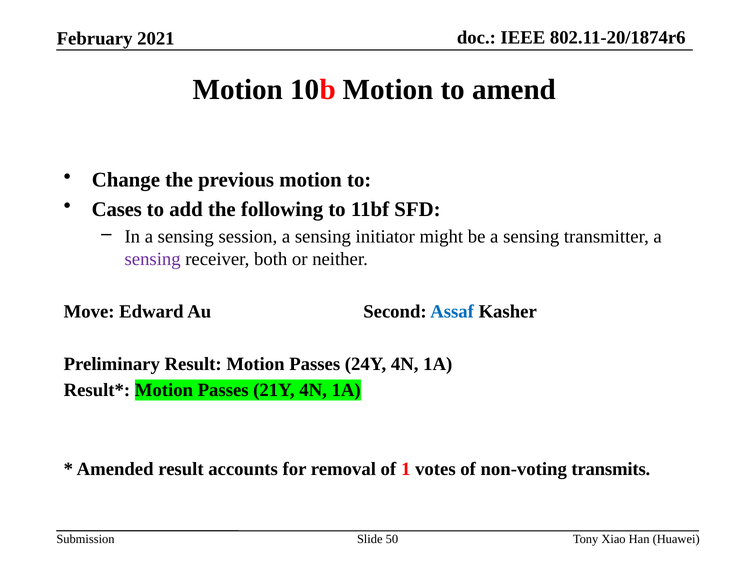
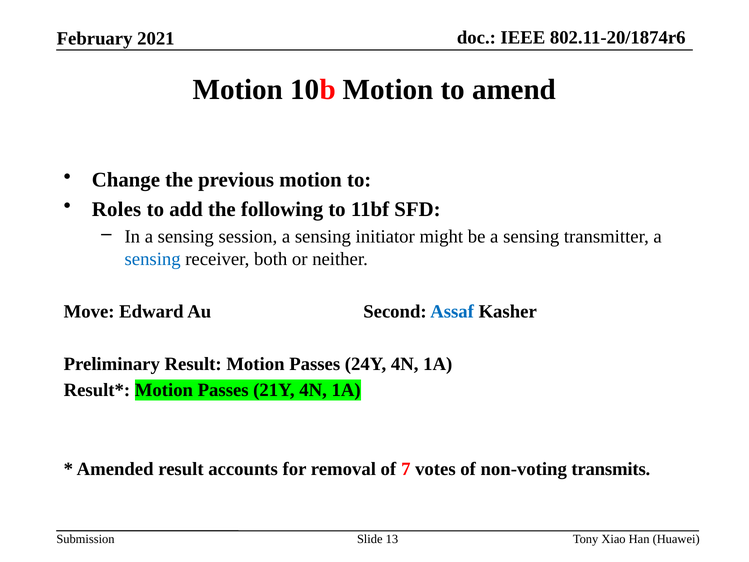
Cases: Cases -> Roles
sensing at (153, 259) colour: purple -> blue
1: 1 -> 7
50: 50 -> 13
